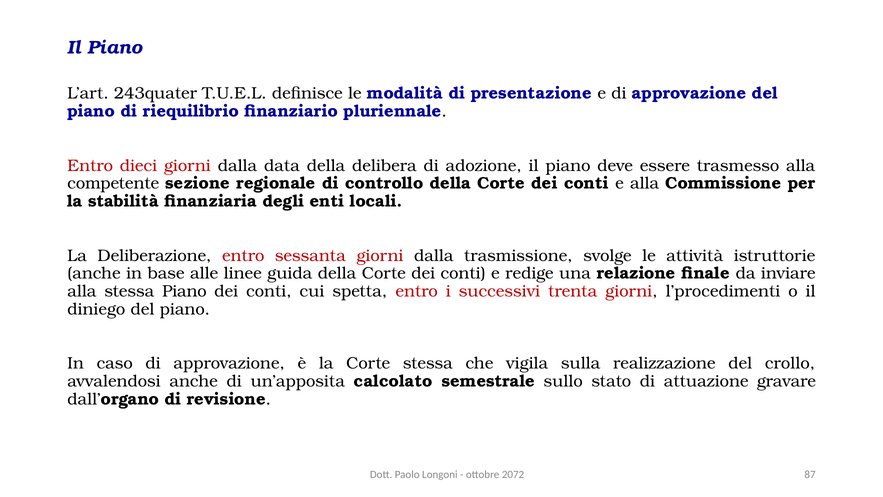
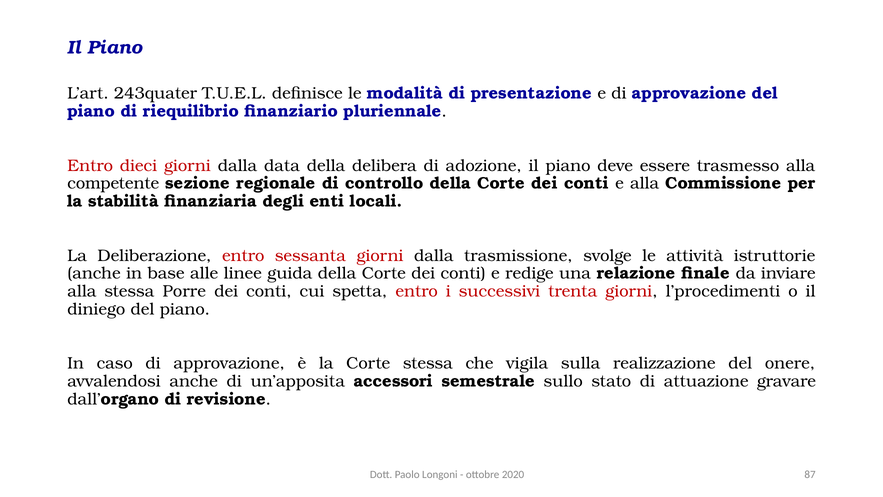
stessa Piano: Piano -> Porre
crollo: crollo -> onere
calcolato: calcolato -> accessori
2072: 2072 -> 2020
